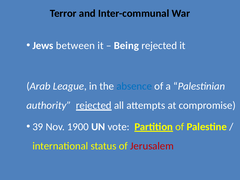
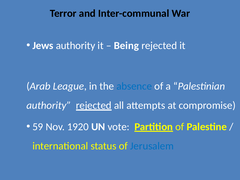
Jews between: between -> authority
39: 39 -> 59
1900: 1900 -> 1920
Jerusalem colour: red -> blue
